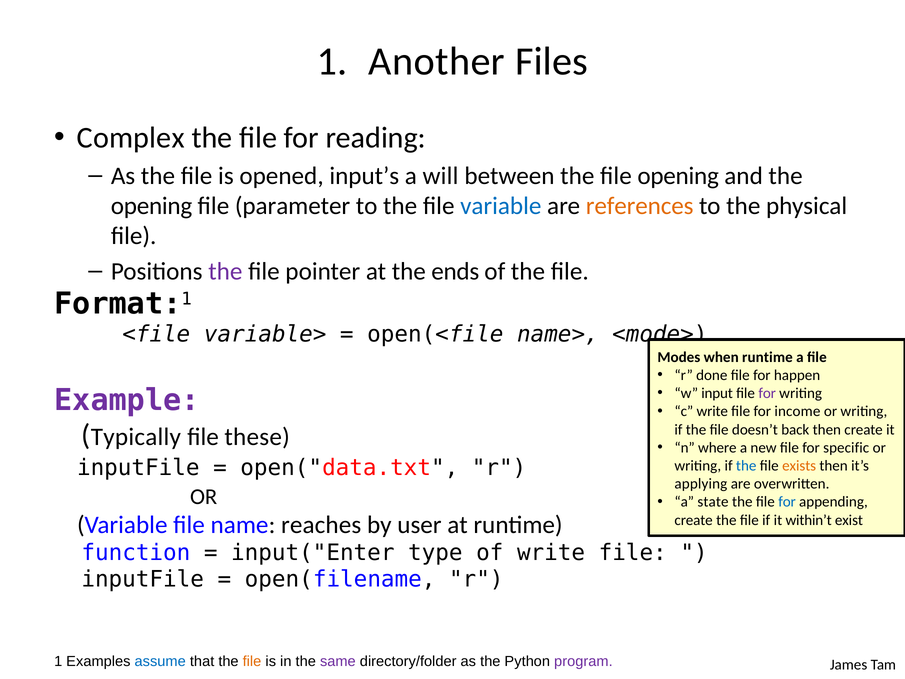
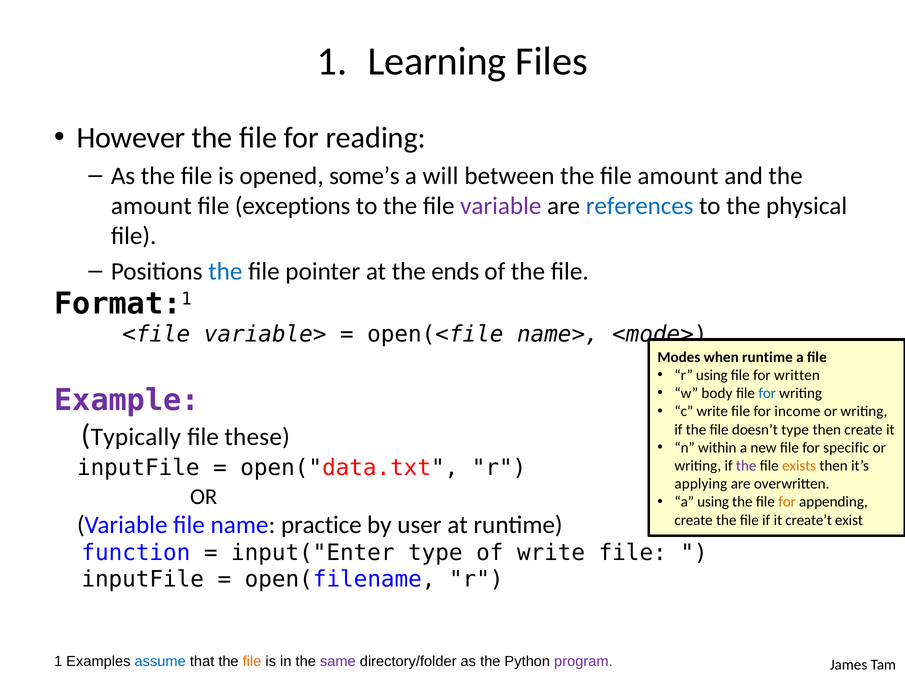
Another: Another -> Learning
Complex: Complex -> However
input’s: input’s -> some’s
file opening: opening -> amount
opening at (152, 206): opening -> amount
parameter: parameter -> exceptions
variable at (501, 206) colour: blue -> purple
references colour: orange -> blue
the at (225, 271) colour: purple -> blue
r done: done -> using
happen: happen -> written
input: input -> body
for at (767, 393) colour: purple -> blue
doesn’t back: back -> type
where: where -> within
the at (746, 466) colour: blue -> purple
a state: state -> using
for at (787, 502) colour: blue -> orange
within’t: within’t -> create’t
reaches: reaches -> practice
